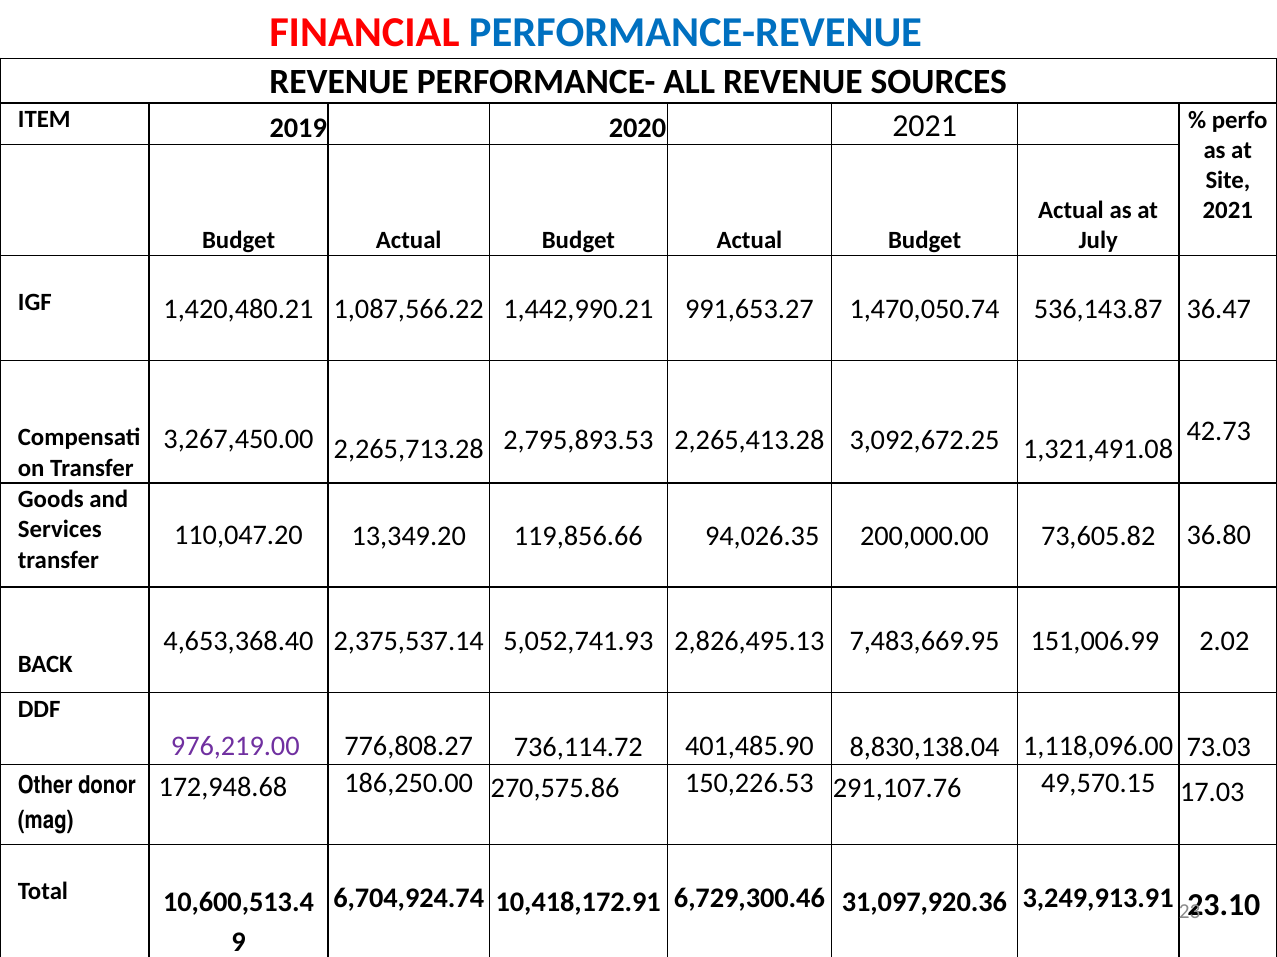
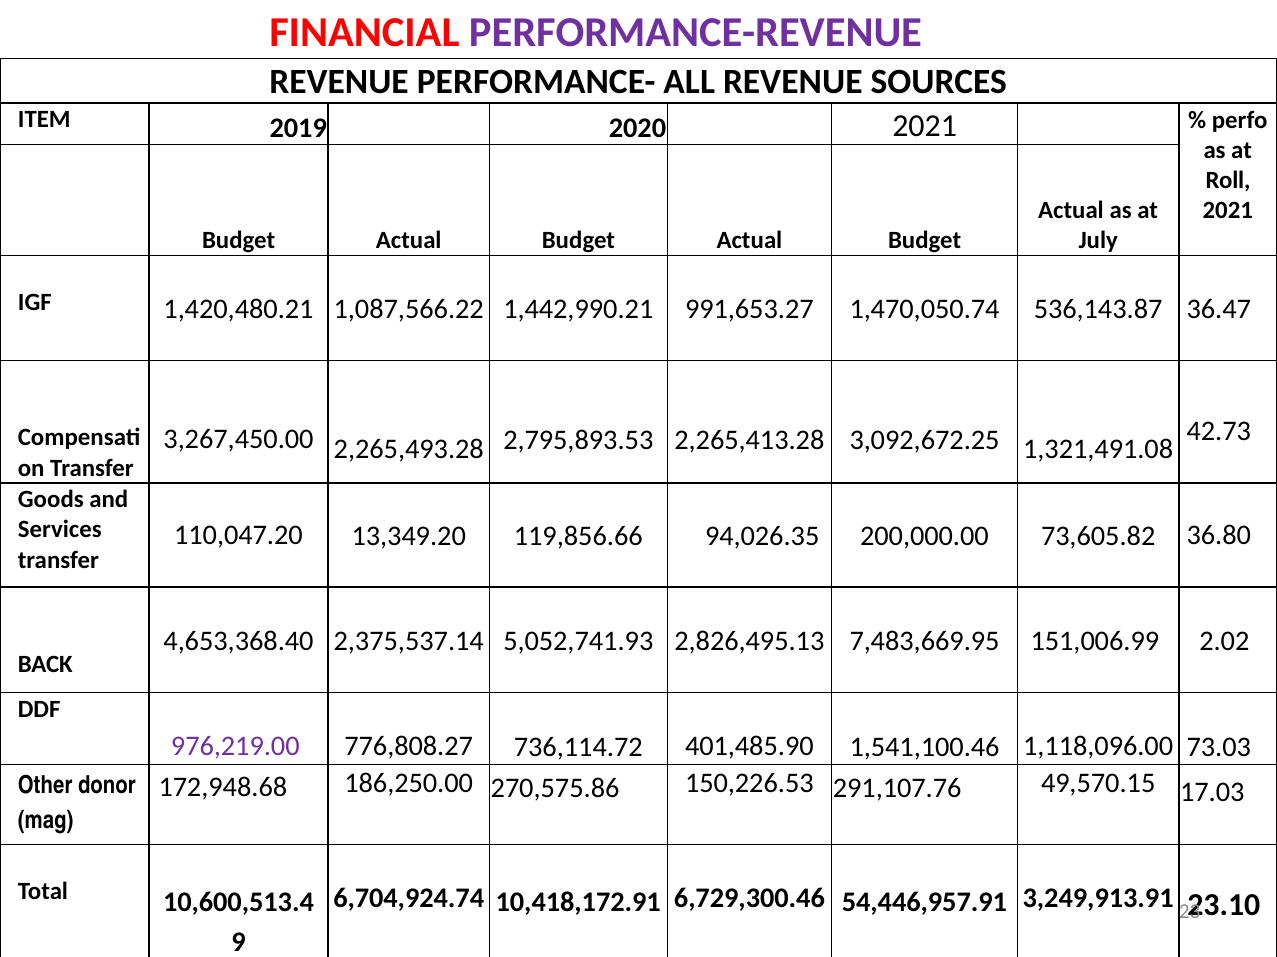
PERFORMANCE-REVENUE colour: blue -> purple
Site: Site -> Roll
2,265,713.28: 2,265,713.28 -> 2,265,493.28
8,830,138.04: 8,830,138.04 -> 1,541,100.46
31,097,920.36: 31,097,920.36 -> 54,446,957.91
